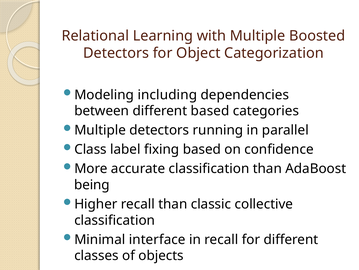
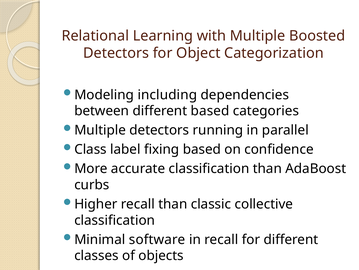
being: being -> curbs
interface: interface -> software
